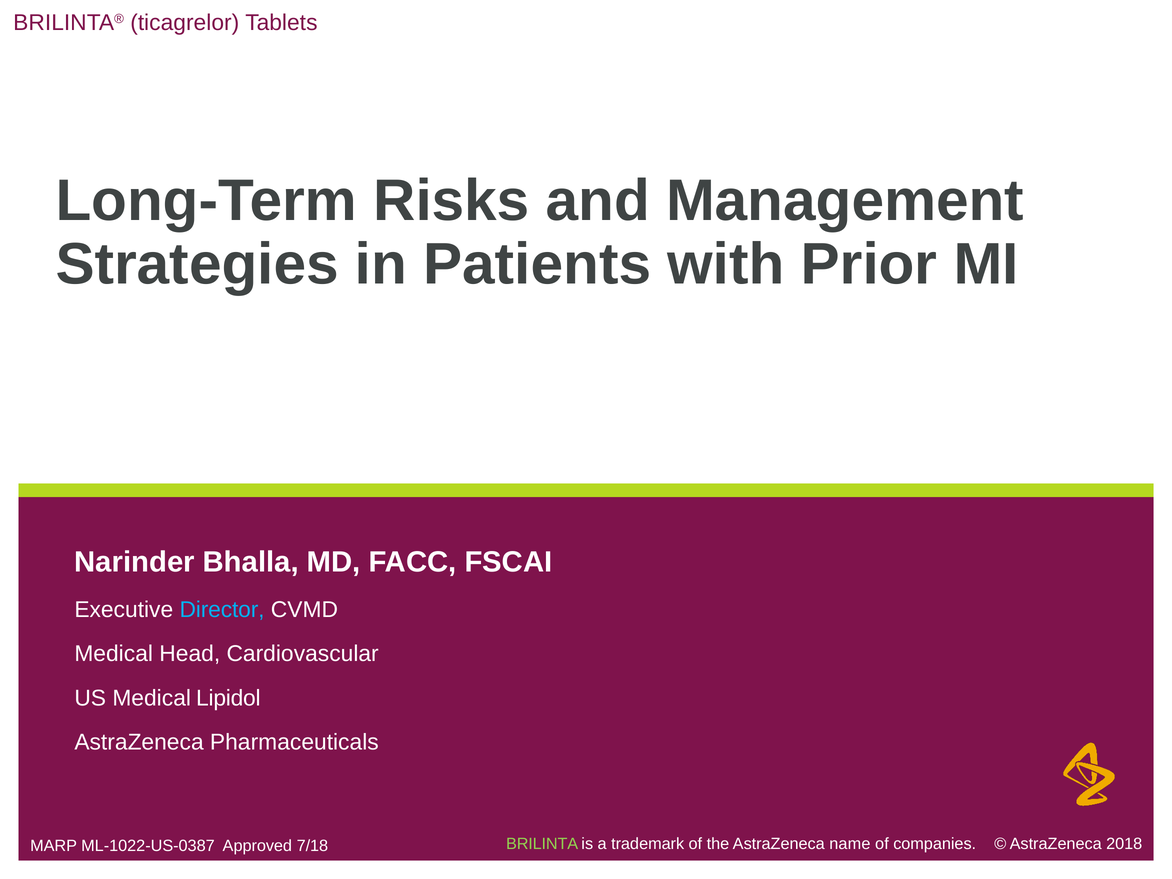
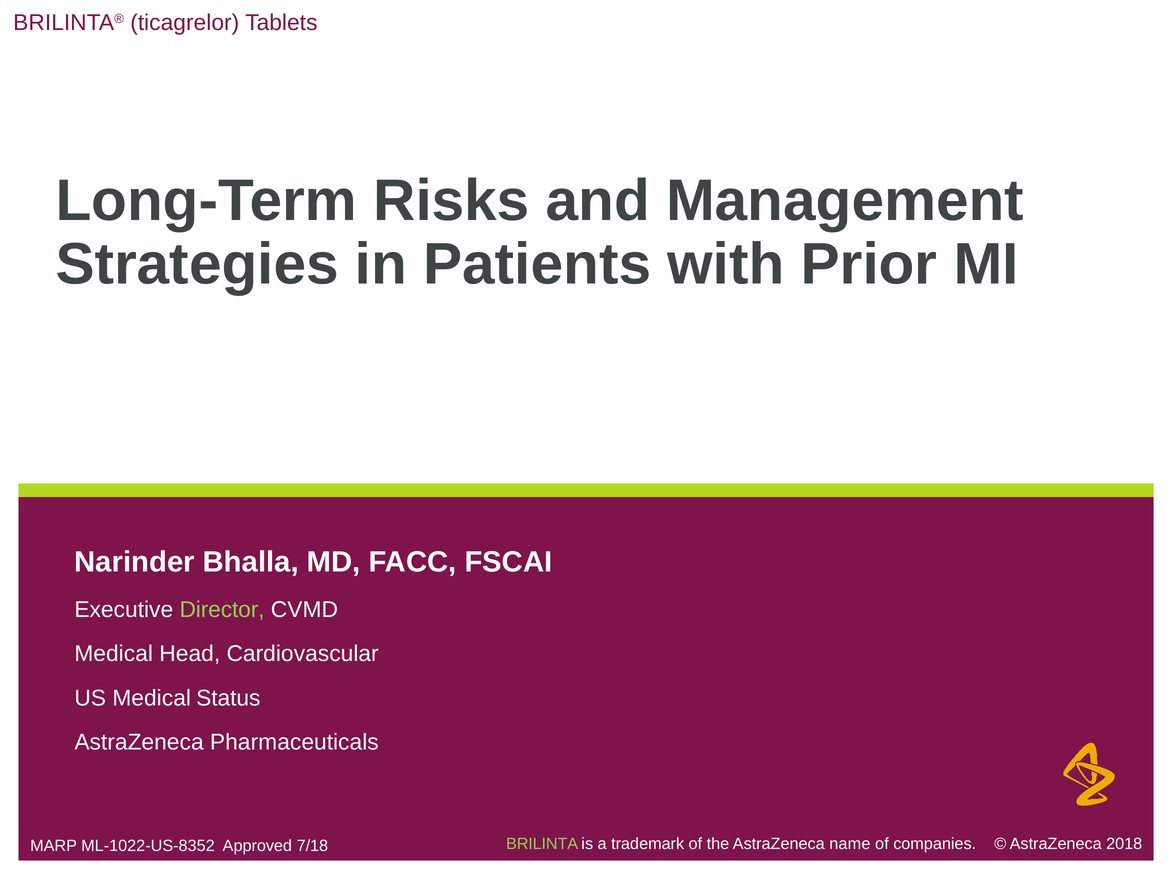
Director colour: light blue -> light green
Lipidol: Lipidol -> Status
ML-1022-US-0387: ML-1022-US-0387 -> ML-1022-US-8352
